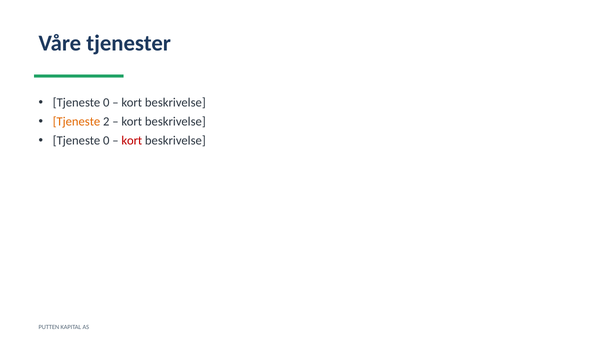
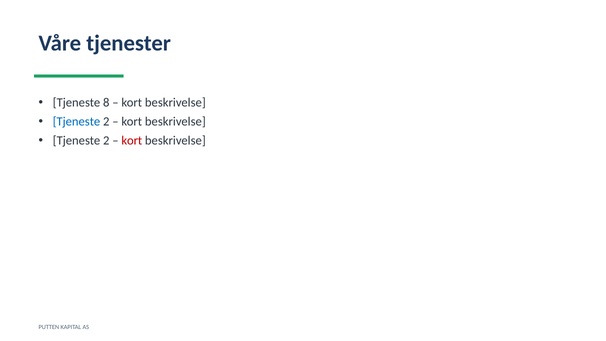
0 at (106, 103): 0 -> 8
Tjeneste at (77, 122) colour: orange -> blue
0 at (106, 141): 0 -> 2
